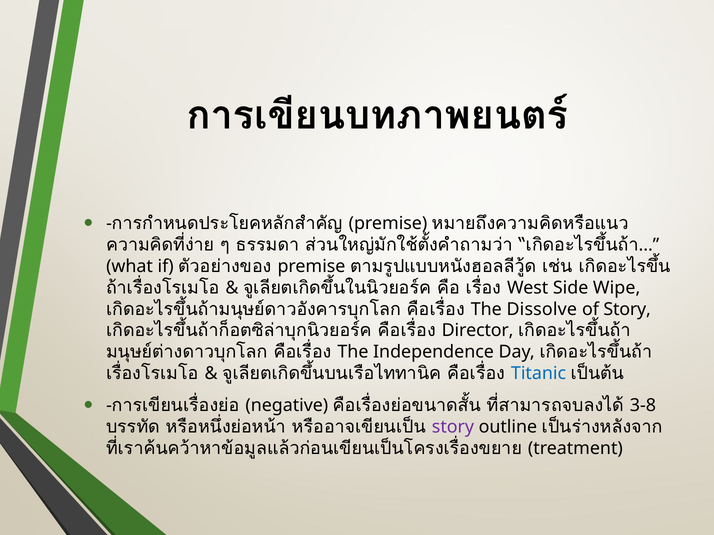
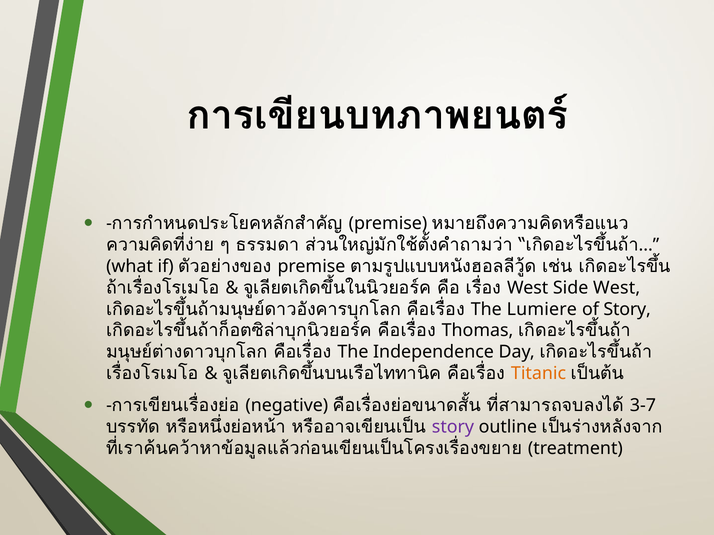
Side Wipe: Wipe -> West
Dissolve: Dissolve -> Lumiere
Director: Director -> Thomas
Titanic colour: blue -> orange
3-8: 3-8 -> 3-7
